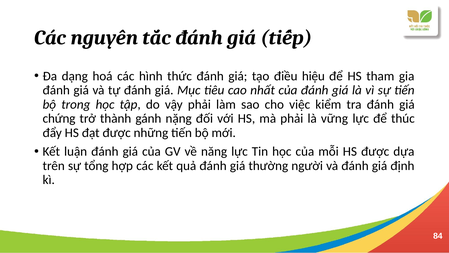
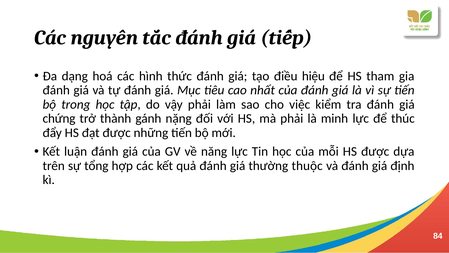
vững: vững -> minh
người: người -> thuộc
